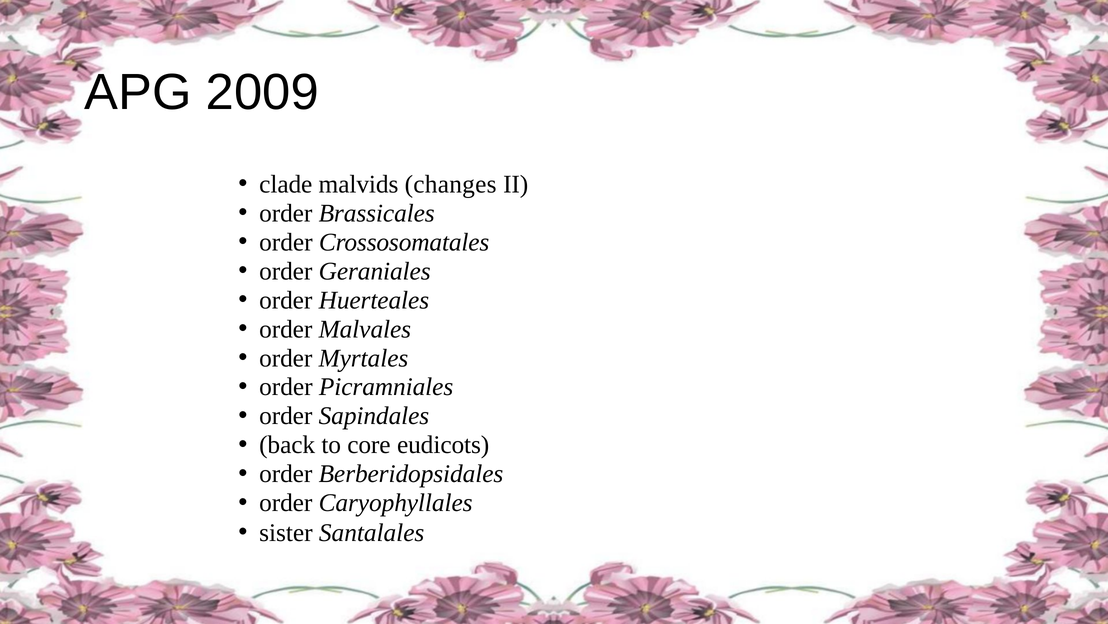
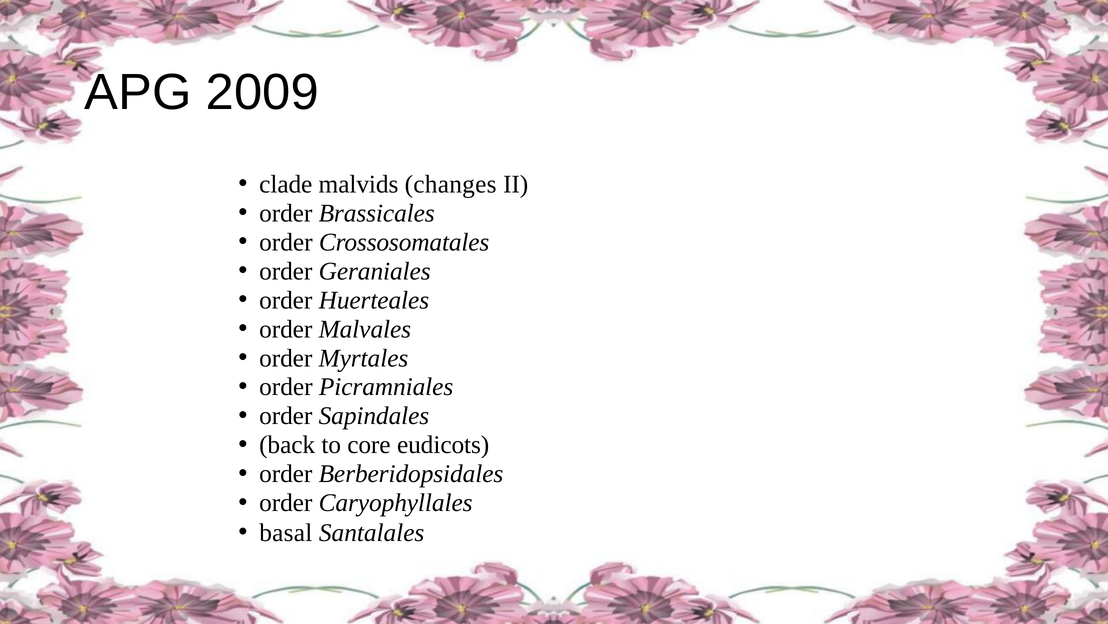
sister: sister -> basal
